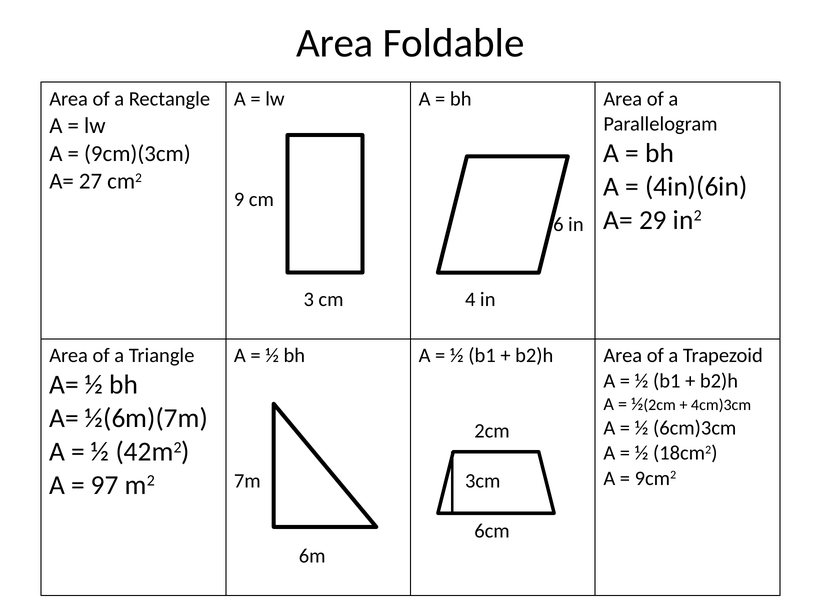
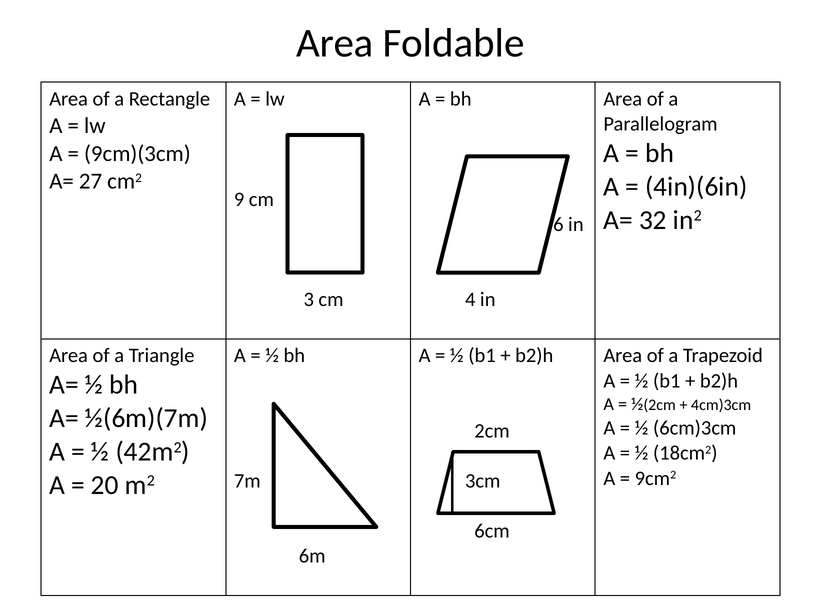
29: 29 -> 32
97: 97 -> 20
